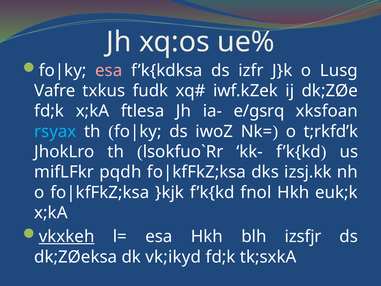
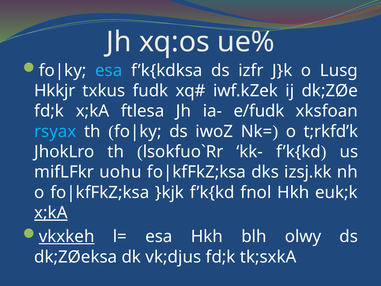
esa at (109, 70) colour: pink -> light blue
Vafre: Vafre -> Hkkjr
e/gsrq: e/gsrq -> e/fudk
pqdh: pqdh -> uohu
x;kA at (51, 213) underline: none -> present
izsfjr: izsfjr -> olwy
vk;ikyd: vk;ikyd -> vk;djus
